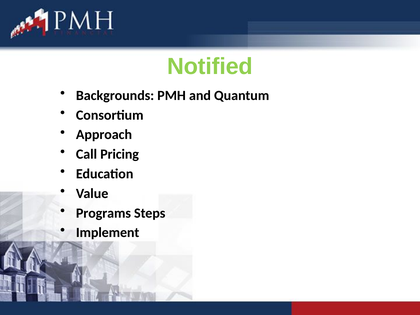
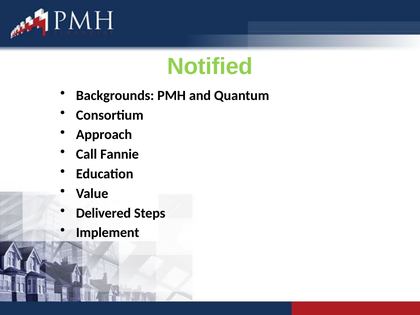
Pricing: Pricing -> Fannie
Programs: Programs -> Delivered
